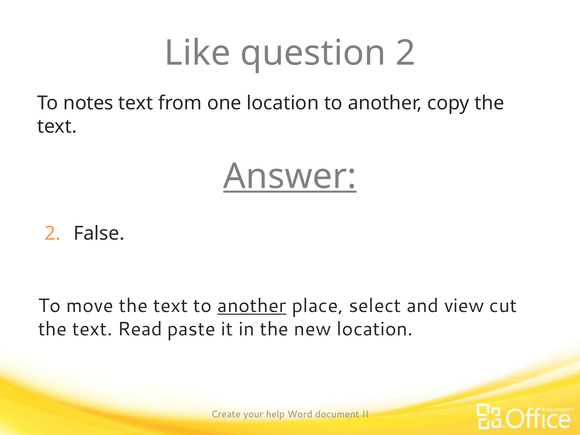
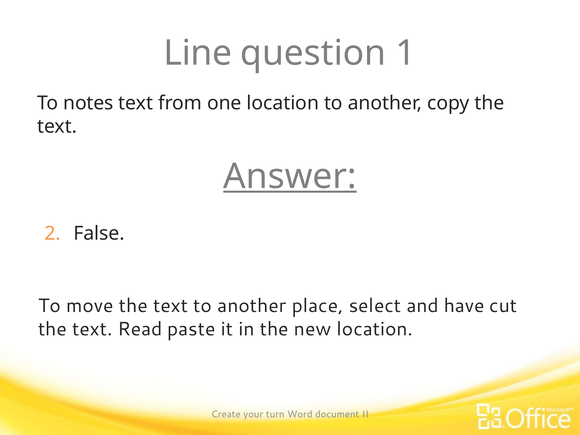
Like: Like -> Line
question 2: 2 -> 1
another at (252, 306) underline: present -> none
view: view -> have
help: help -> turn
